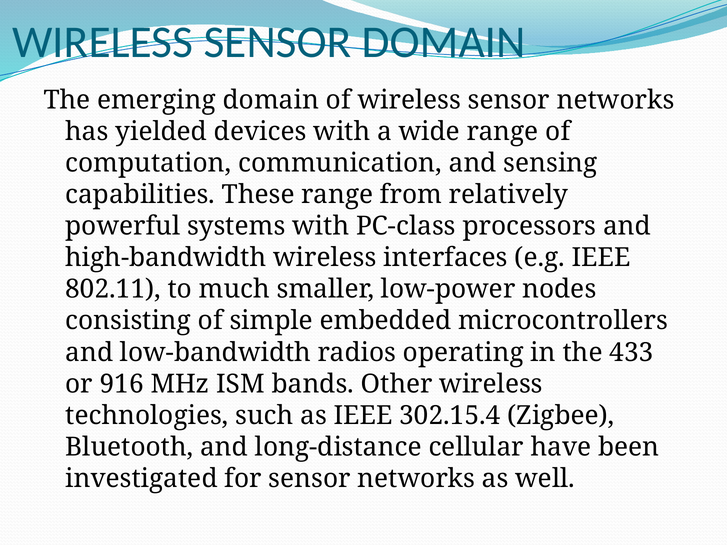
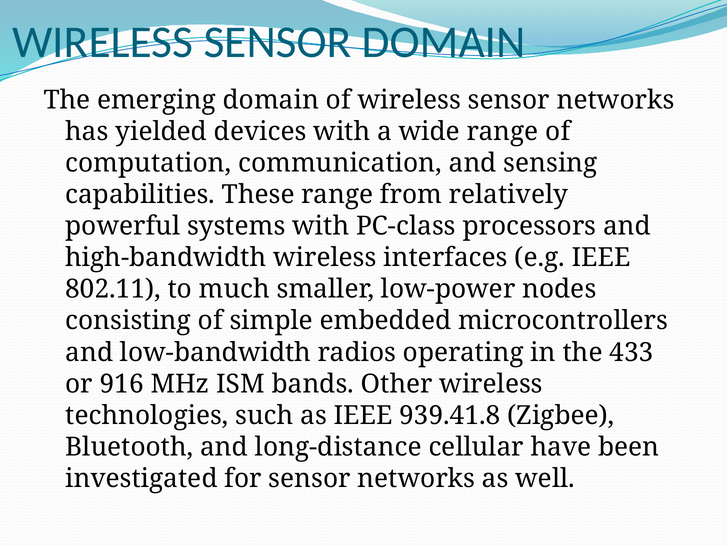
302.15.4: 302.15.4 -> 939.41.8
